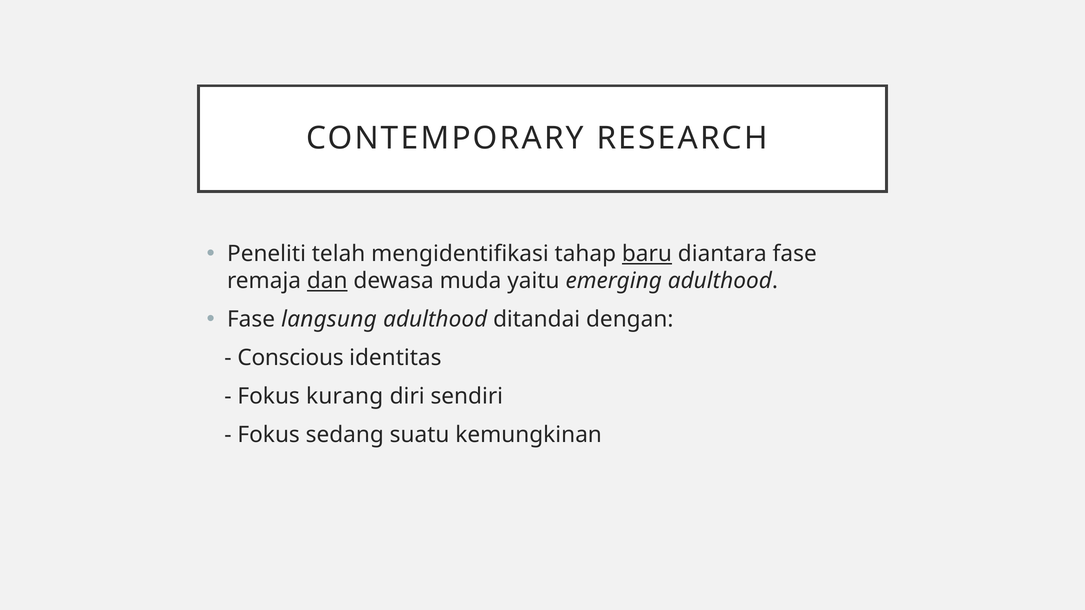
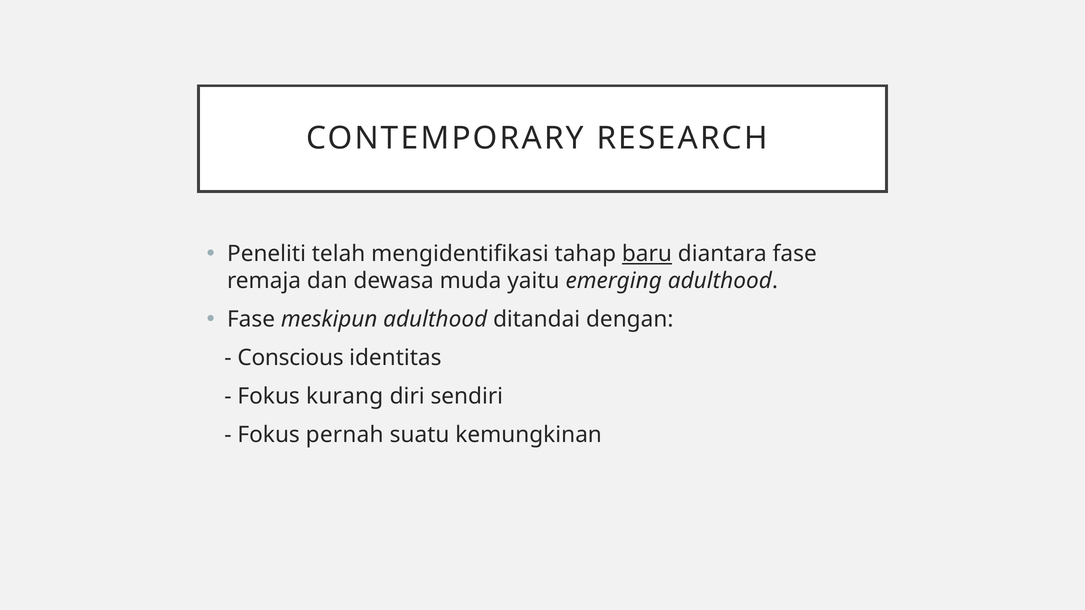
dan underline: present -> none
langsung: langsung -> meskipun
sedang: sedang -> pernah
